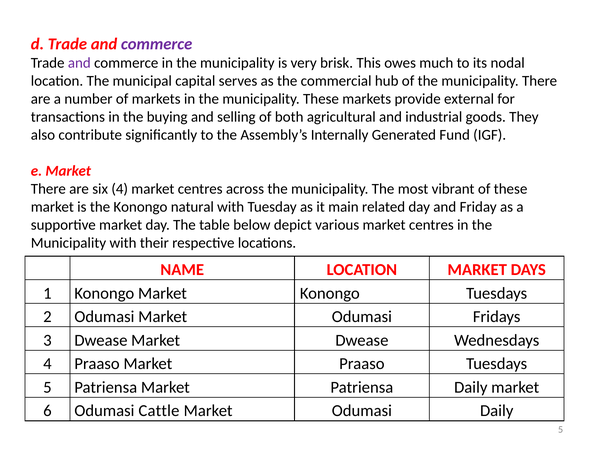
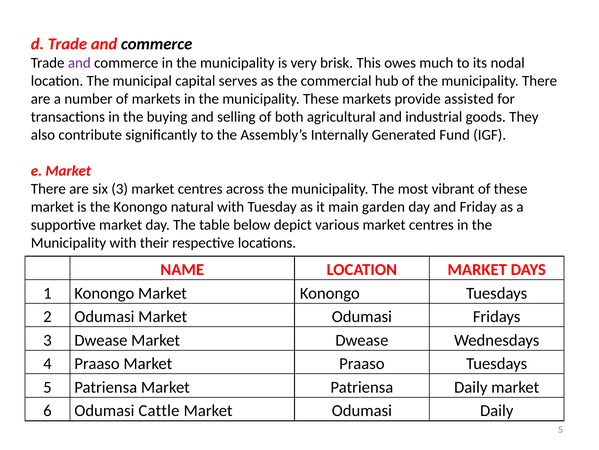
commerce at (157, 44) colour: purple -> black
external: external -> assisted
six 4: 4 -> 3
related: related -> garden
